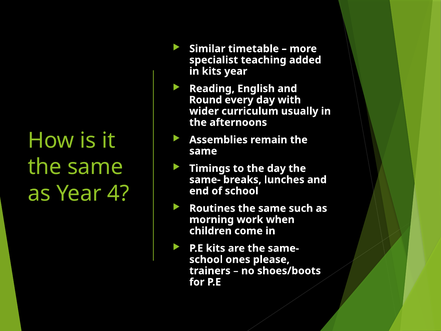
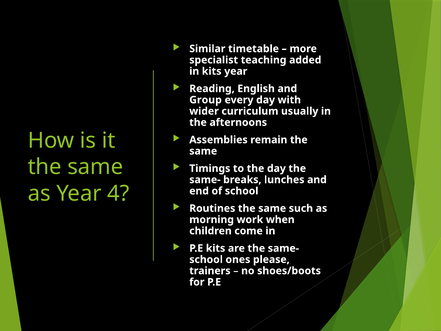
Round: Round -> Group
